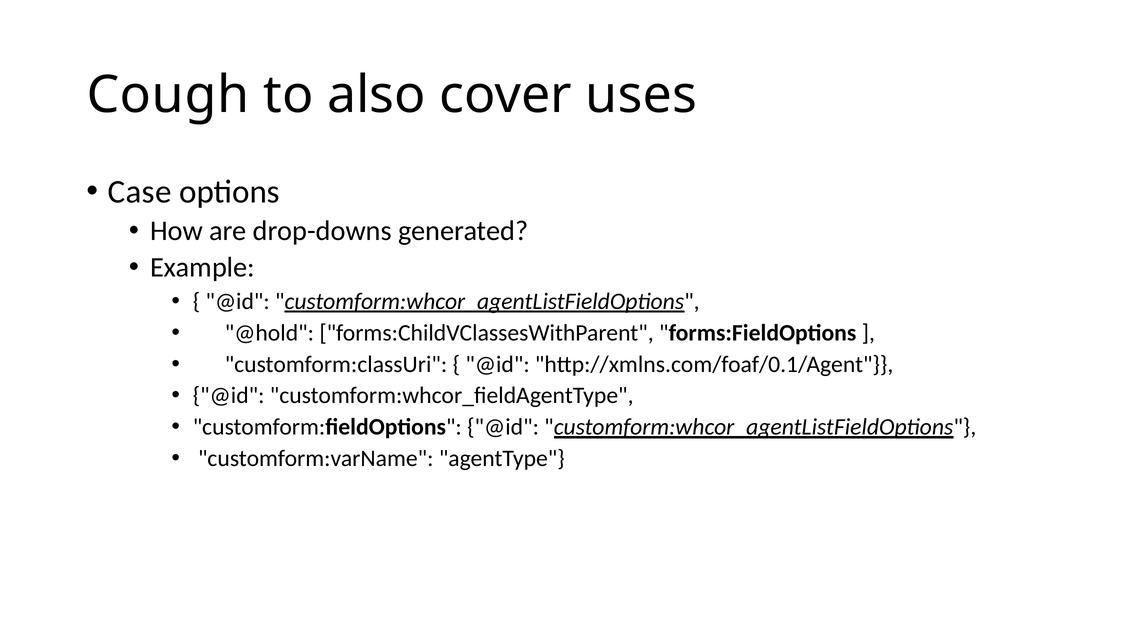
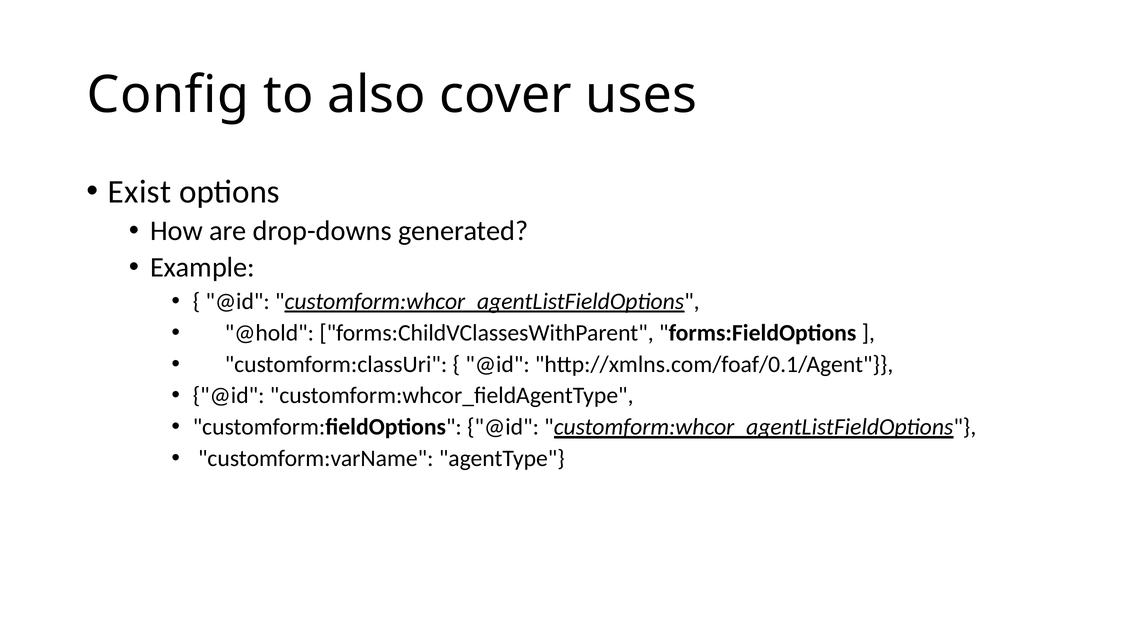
Cough: Cough -> Config
Case: Case -> Exist
